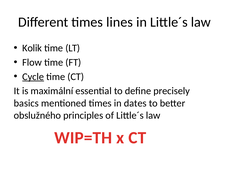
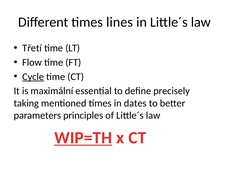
Kolik: Kolik -> Třetí
basics: basics -> taking
obslužného: obslužného -> parameters
WIP=TH underline: none -> present
